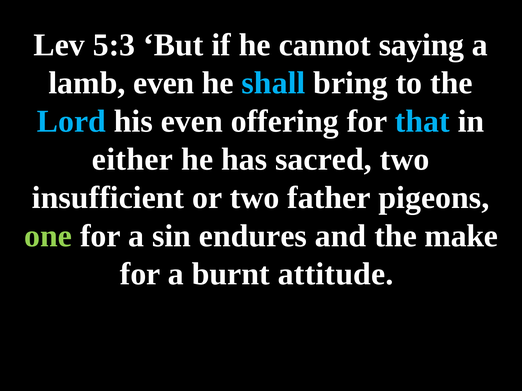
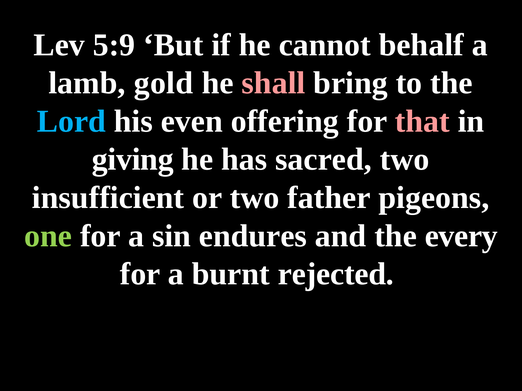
5:3: 5:3 -> 5:9
saying: saying -> behalf
lamb even: even -> gold
shall colour: light blue -> pink
that colour: light blue -> pink
either: either -> giving
make: make -> every
attitude: attitude -> rejected
